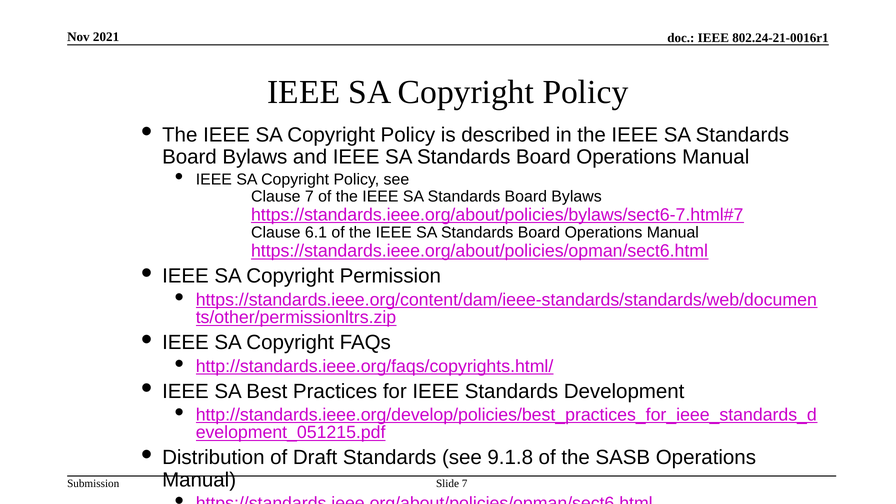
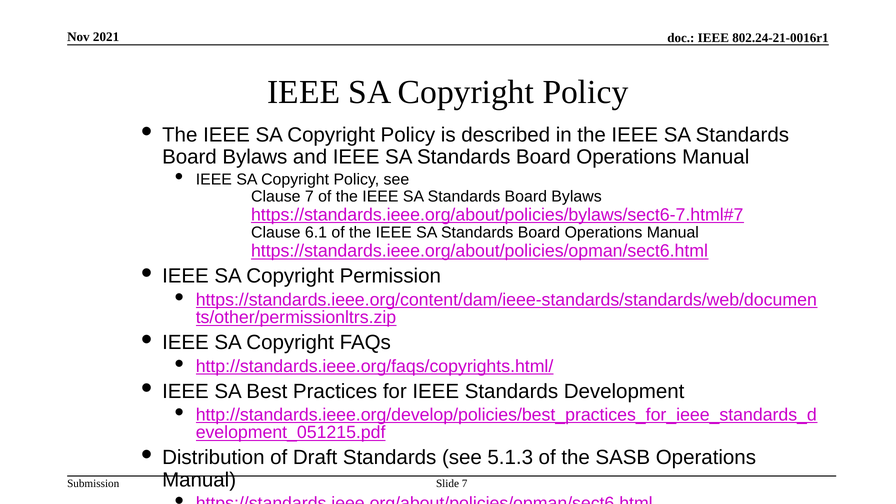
9.1.8: 9.1.8 -> 5.1.3
